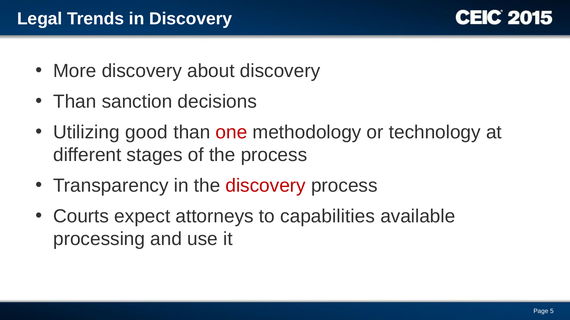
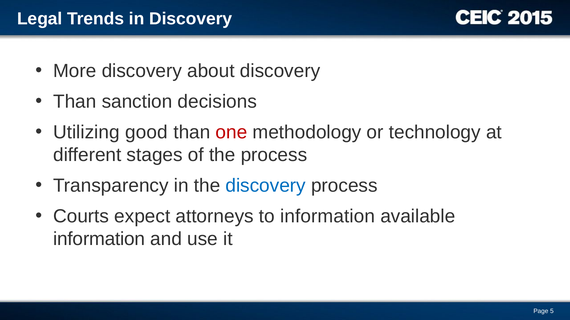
discovery at (266, 186) colour: red -> blue
to capabilities: capabilities -> information
processing at (99, 239): processing -> information
